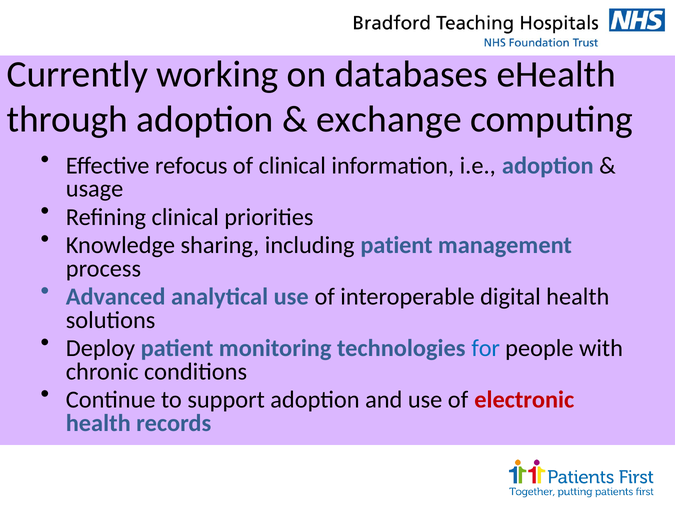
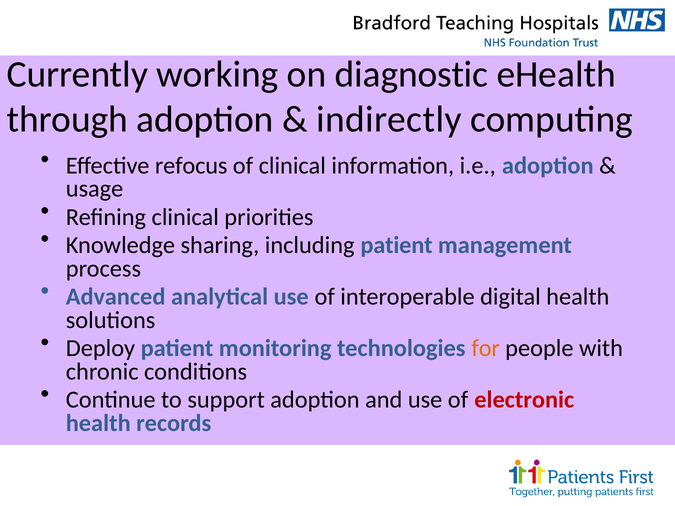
databases: databases -> diagnostic
exchange: exchange -> indirectly
for colour: blue -> orange
